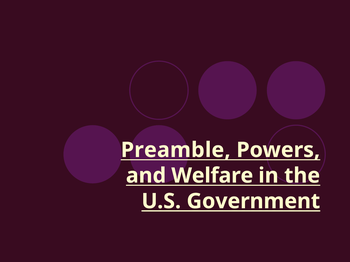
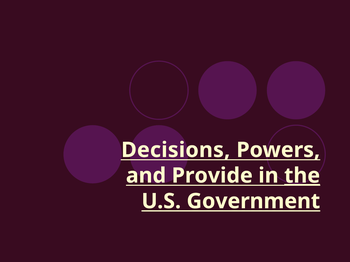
Preamble: Preamble -> Decisions
Welfare: Welfare -> Provide
the underline: none -> present
